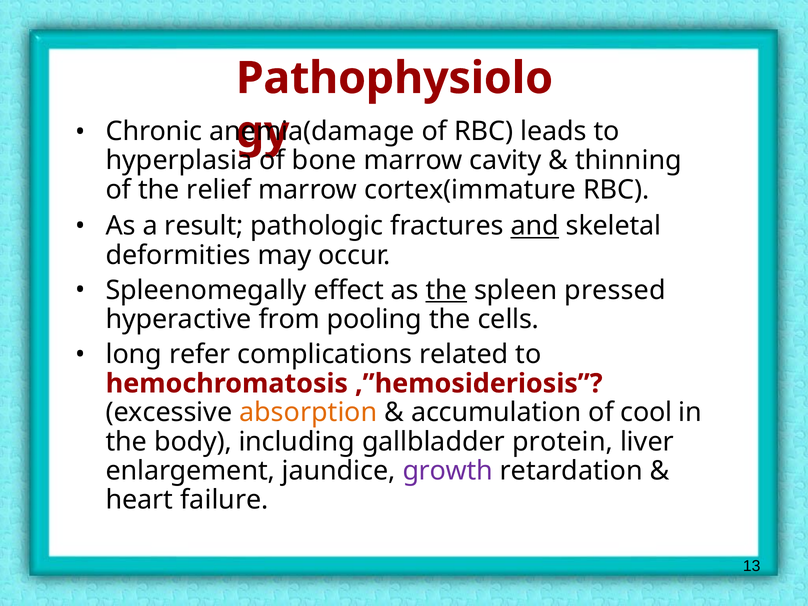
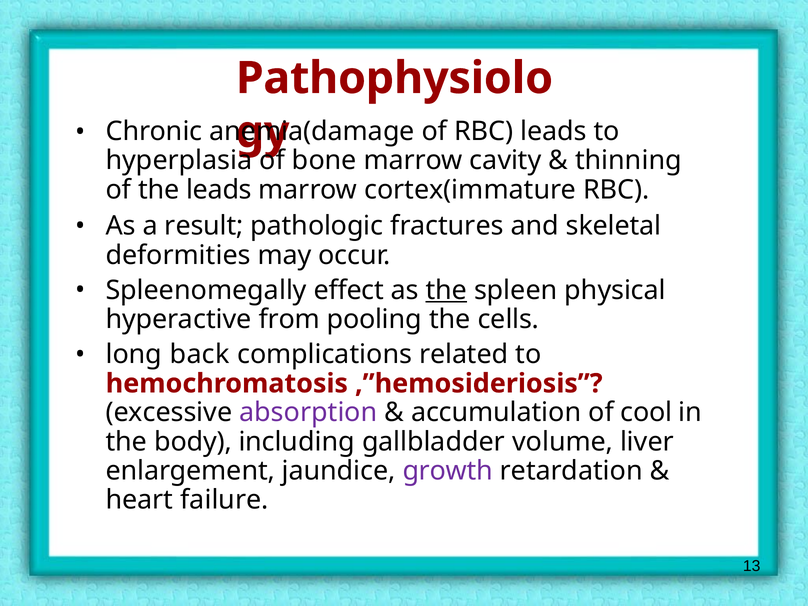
the relief: relief -> leads
and underline: present -> none
pressed: pressed -> physical
refer: refer -> back
absorption colour: orange -> purple
protein: protein -> volume
